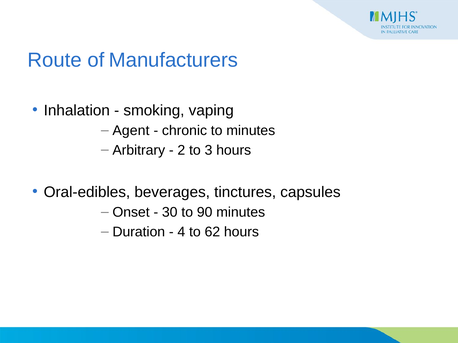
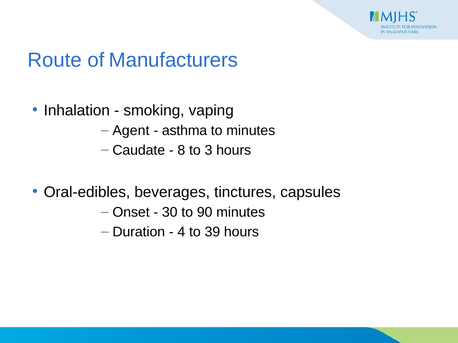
chronic: chronic -> asthma
Arbitrary: Arbitrary -> Caudate
2: 2 -> 8
62: 62 -> 39
